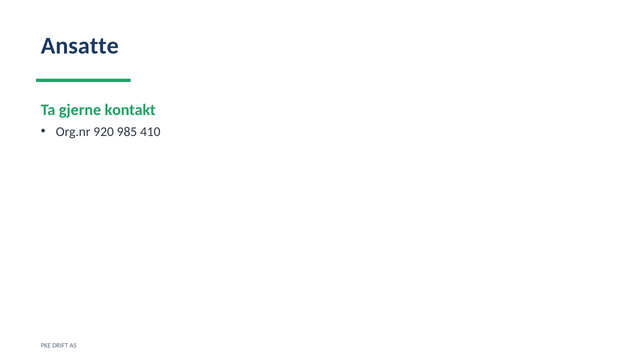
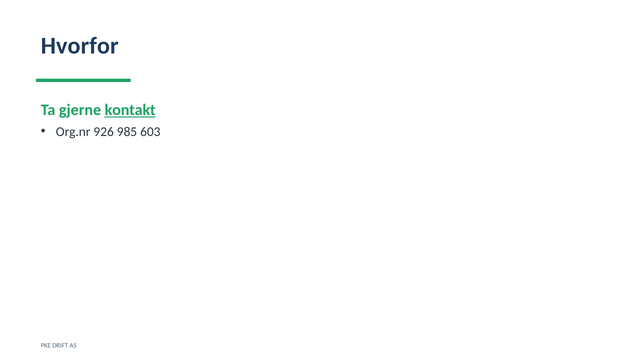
Ansatte: Ansatte -> Hvorfor
kontakt underline: none -> present
920: 920 -> 926
410: 410 -> 603
